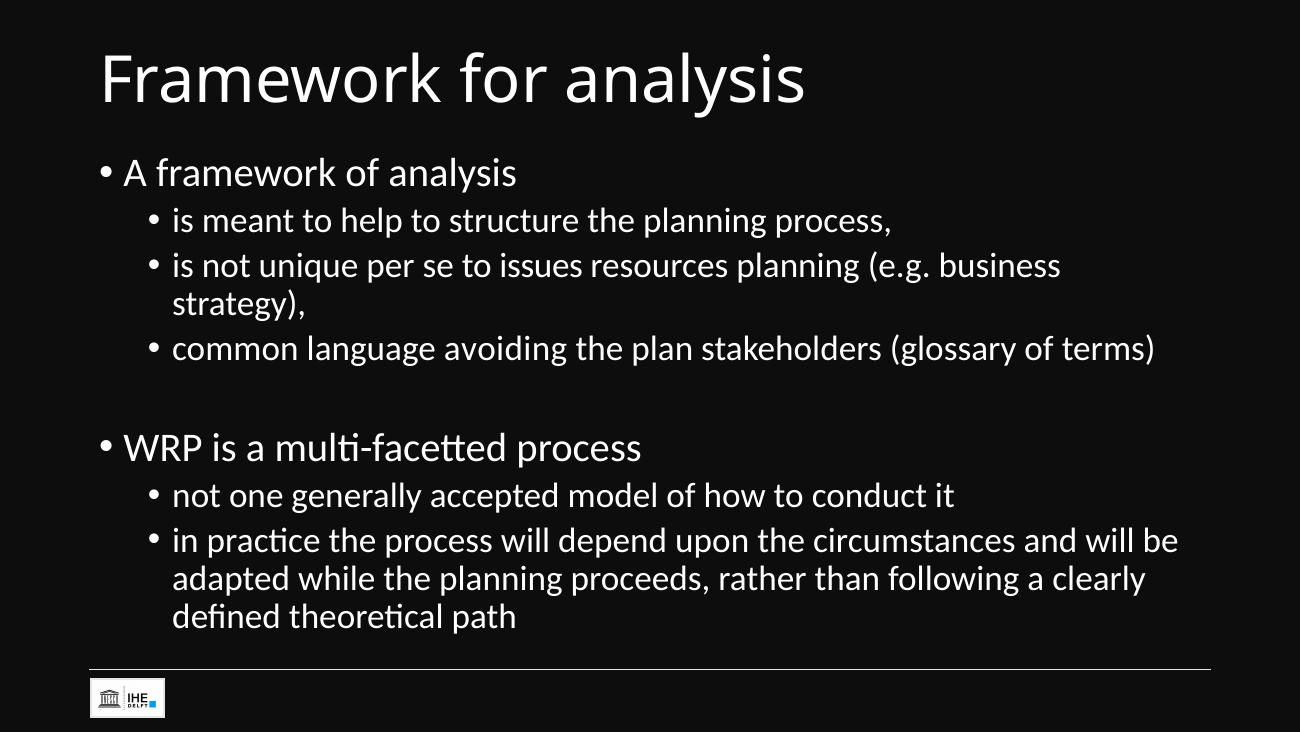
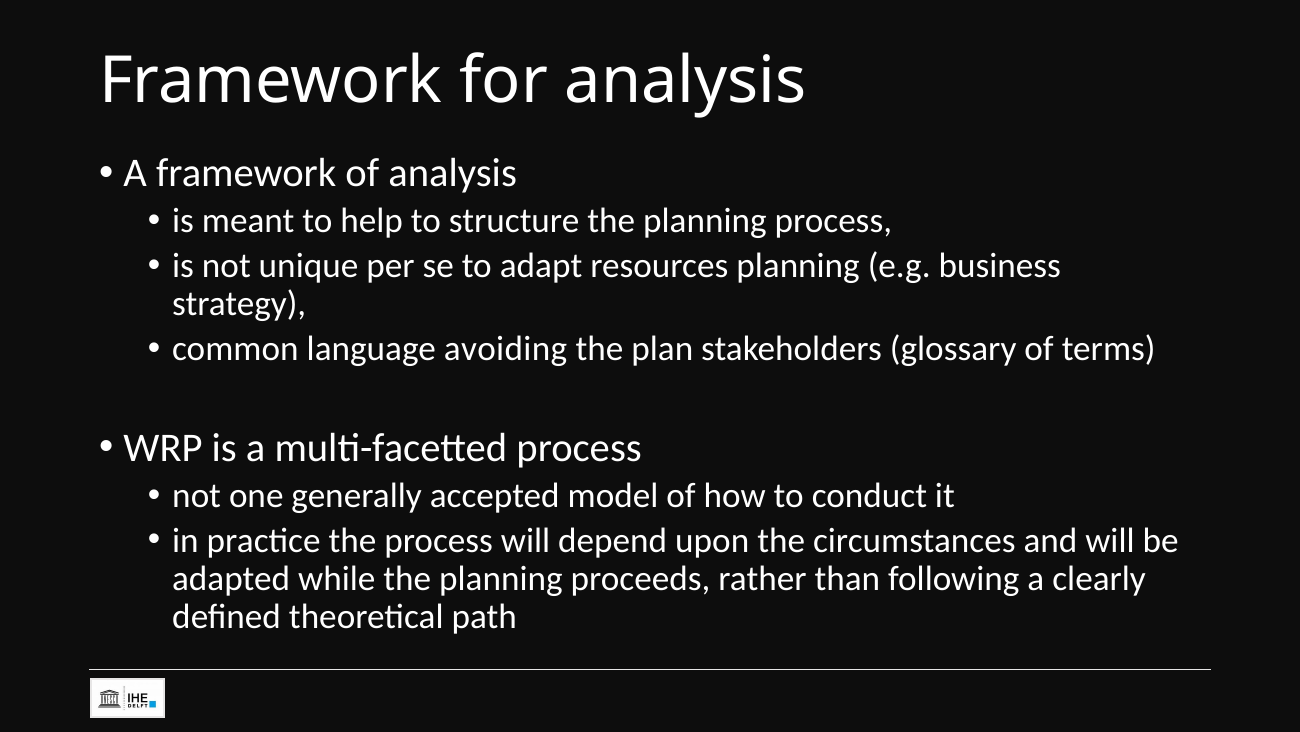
issues: issues -> adapt
